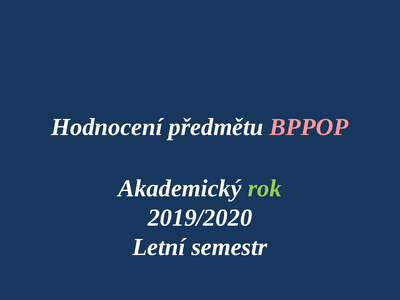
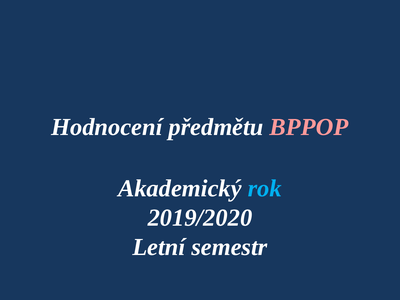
rok colour: light green -> light blue
